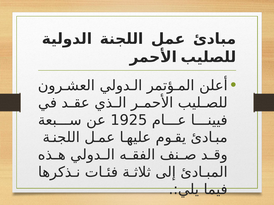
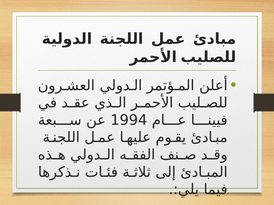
1925: 1925 -> 1994
